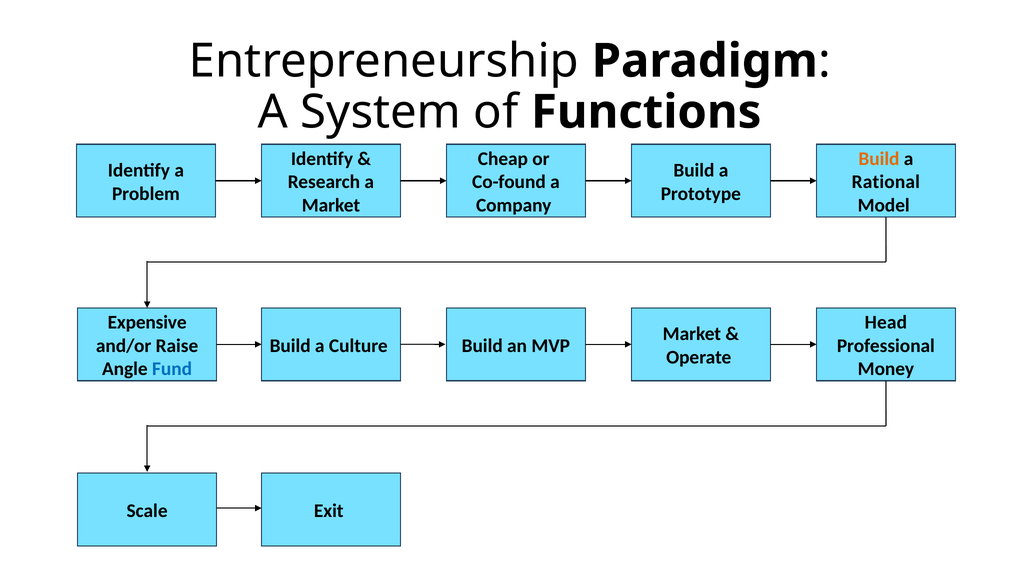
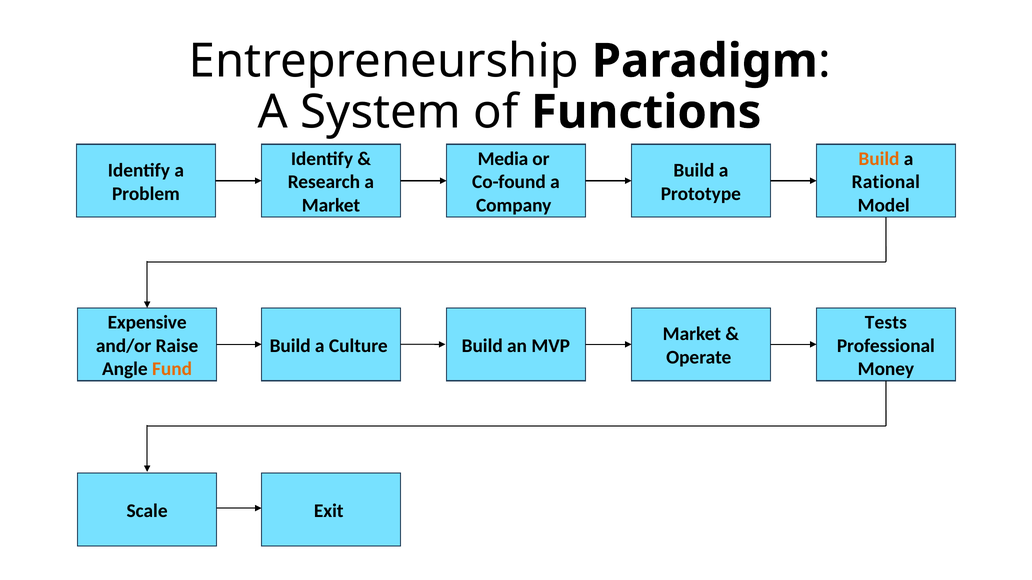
Cheap: Cheap -> Media
Head: Head -> Tests
Fund colour: blue -> orange
